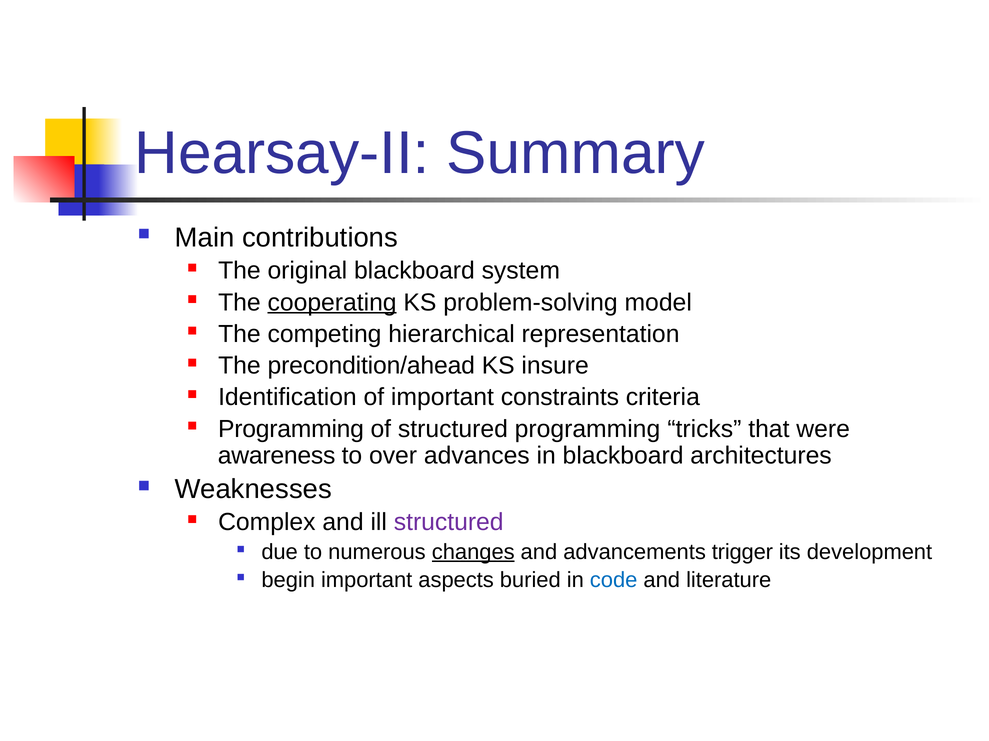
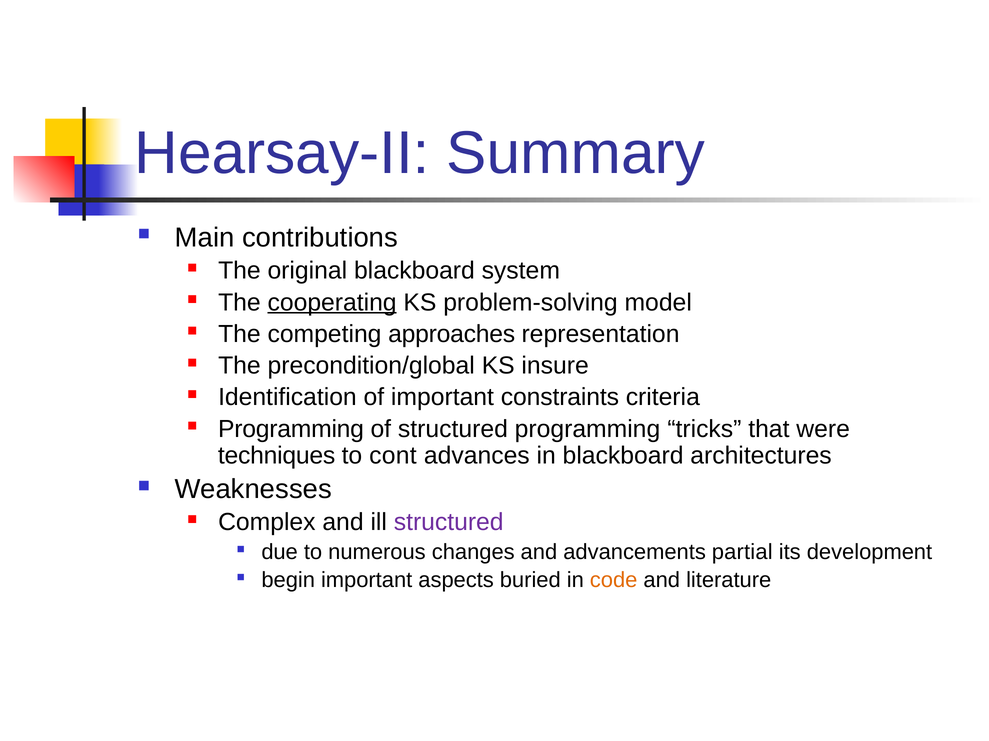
hierarchical: hierarchical -> approaches
precondition/ahead: precondition/ahead -> precondition/global
awareness: awareness -> techniques
over: over -> cont
changes underline: present -> none
trigger: trigger -> partial
code colour: blue -> orange
